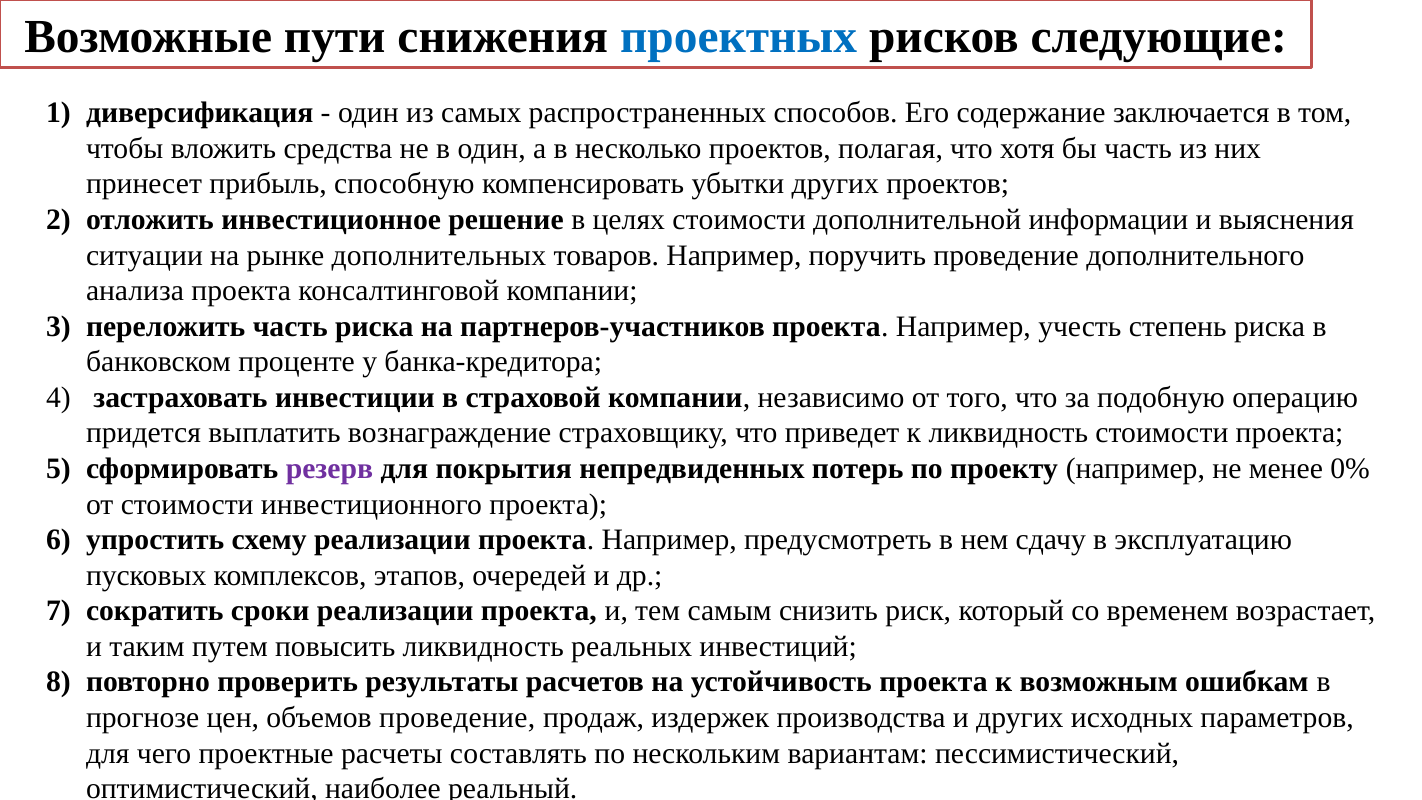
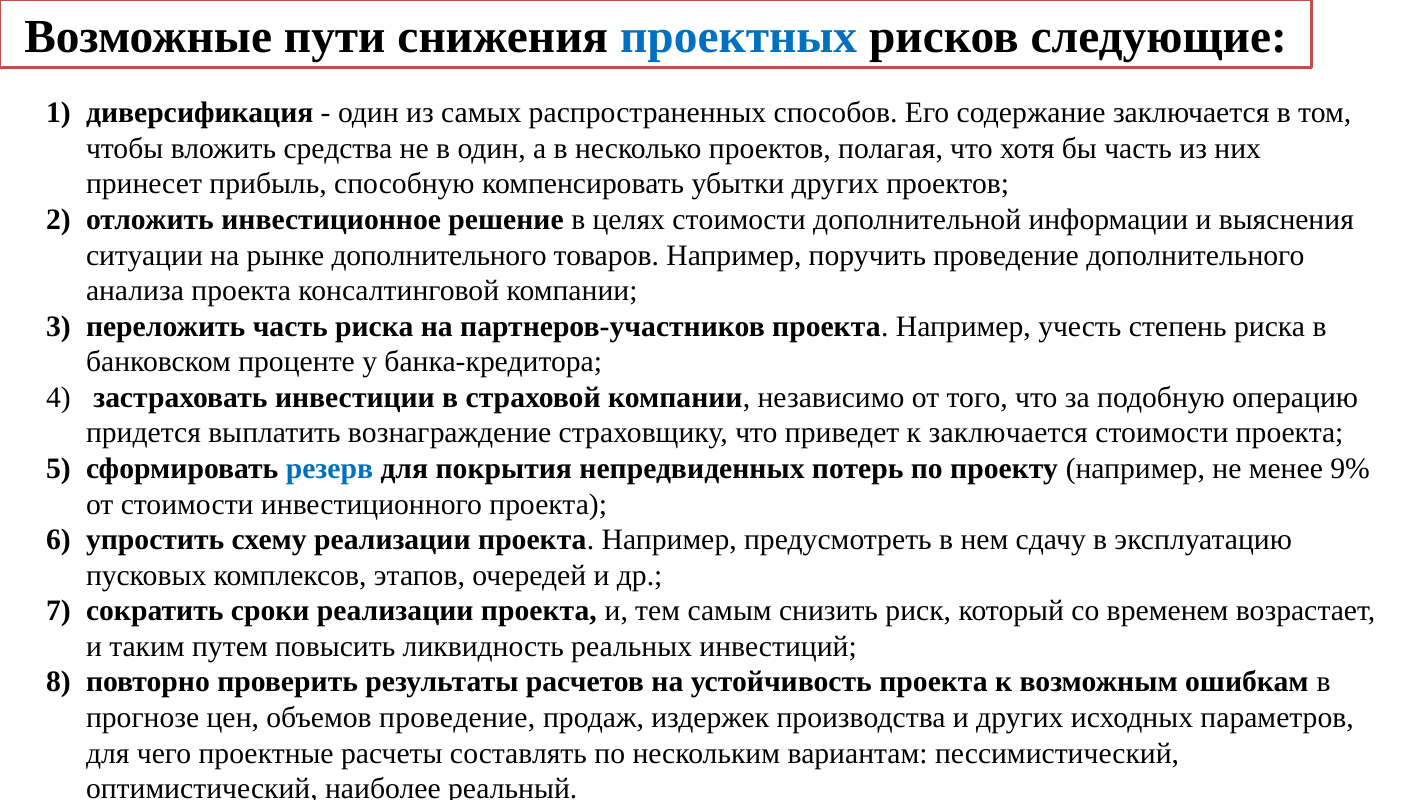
рынке дополнительных: дополнительных -> дополнительного
к ликвидность: ликвидность -> заключается
резерв colour: purple -> blue
0%: 0% -> 9%
